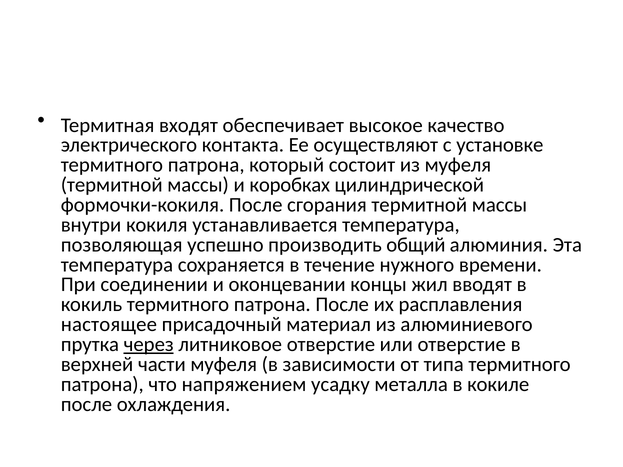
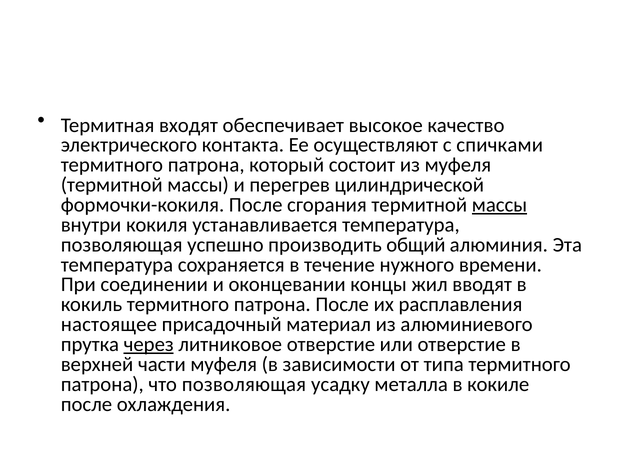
установке: установке -> спичками
коробках: коробках -> перегрев
массы at (500, 205) underline: none -> present
что напряжением: напряжением -> позволяющая
